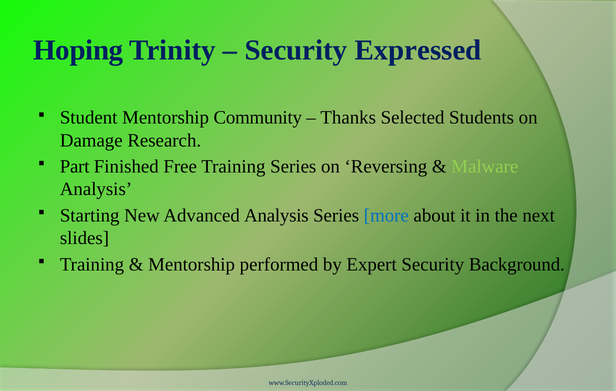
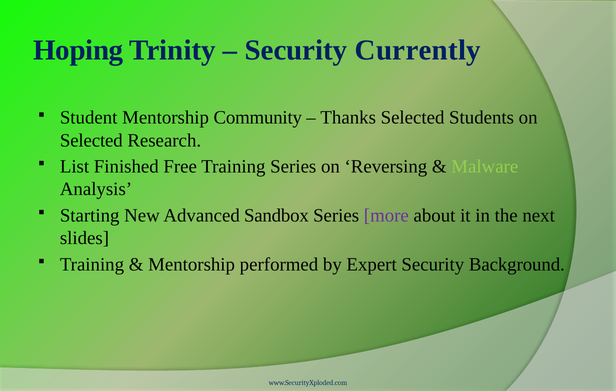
Expressed: Expressed -> Currently
Damage at (91, 140): Damage -> Selected
Part: Part -> List
Advanced Analysis: Analysis -> Sandbox
more colour: blue -> purple
